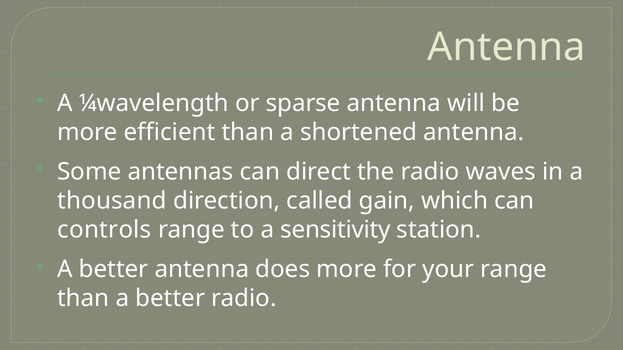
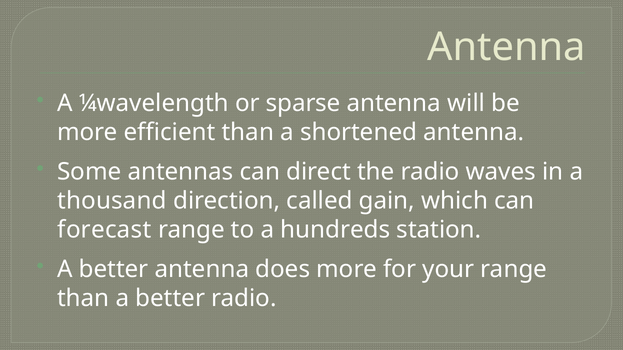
controls: controls -> forecast
sensitivity: sensitivity -> hundreds
